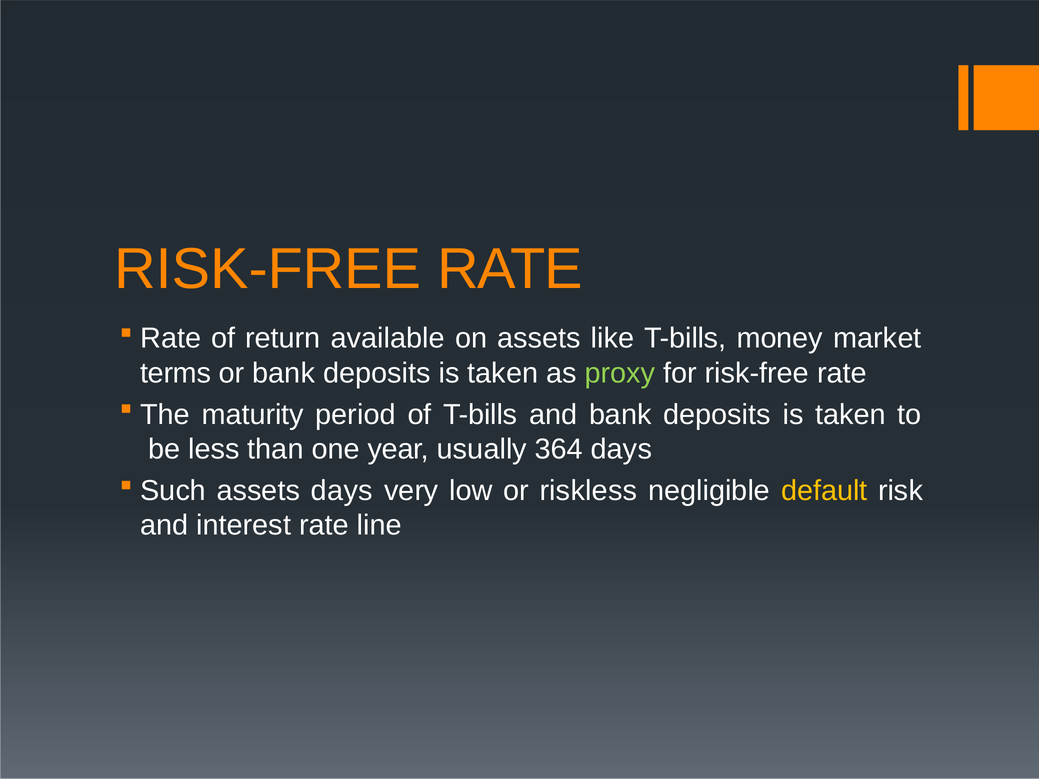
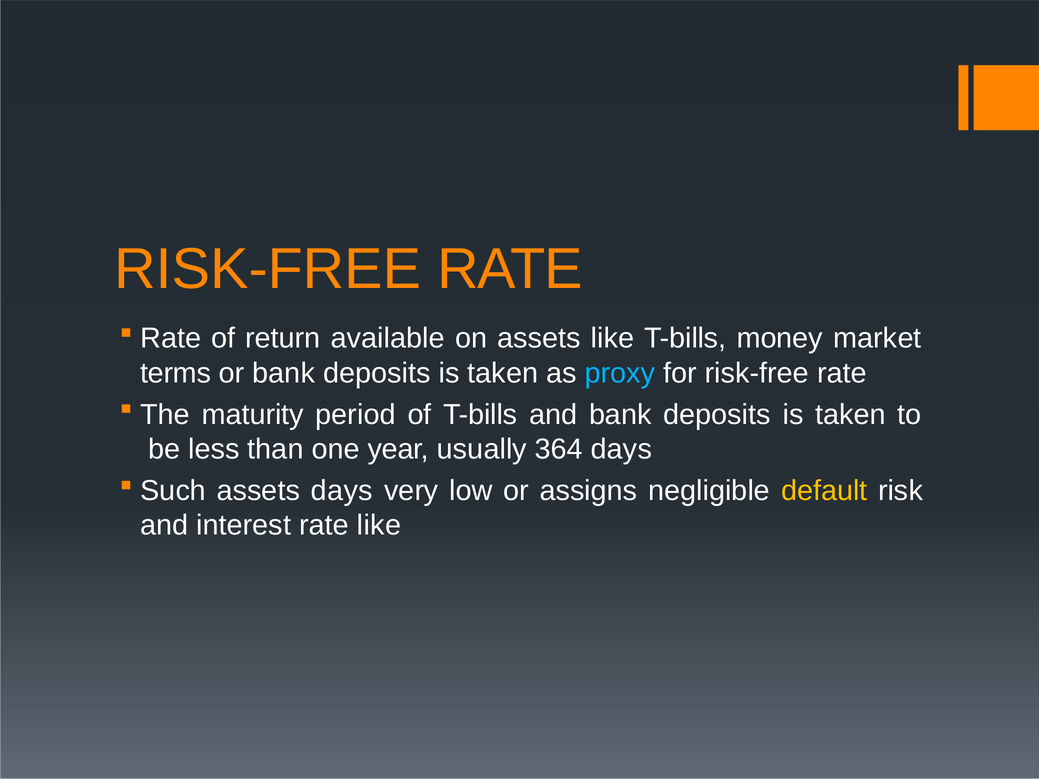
proxy colour: light green -> light blue
riskless: riskless -> assigns
rate line: line -> like
